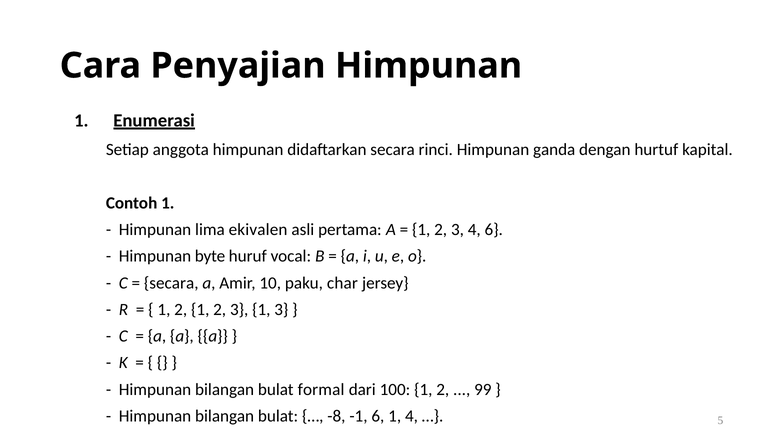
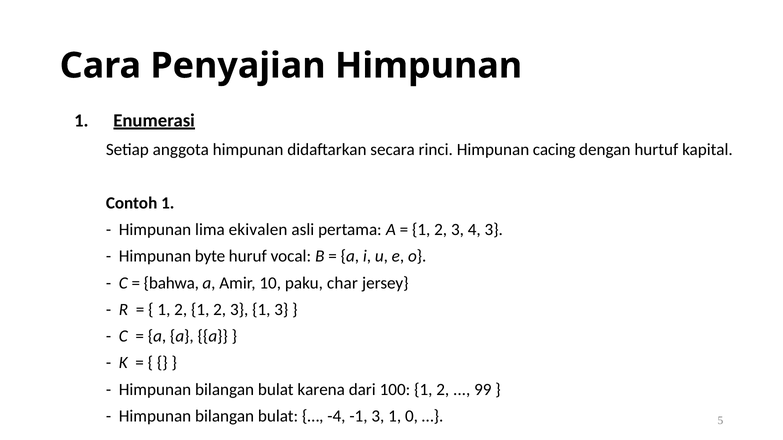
ganda: ganda -> cacing
4 6: 6 -> 3
secara at (171, 283): secara -> bahwa
formal: formal -> karena
-8: -8 -> -4
-1 6: 6 -> 3
1 4: 4 -> 0
